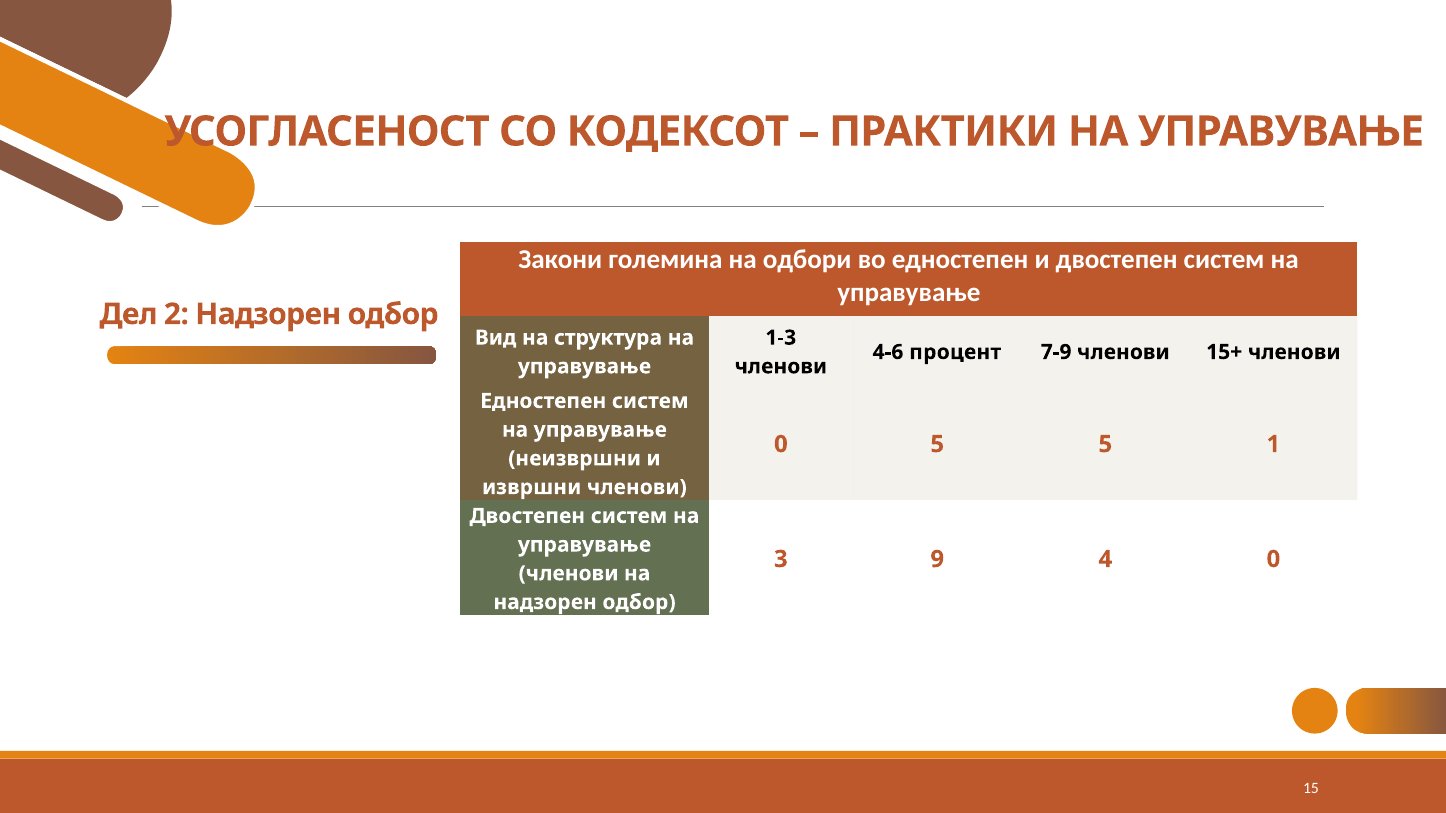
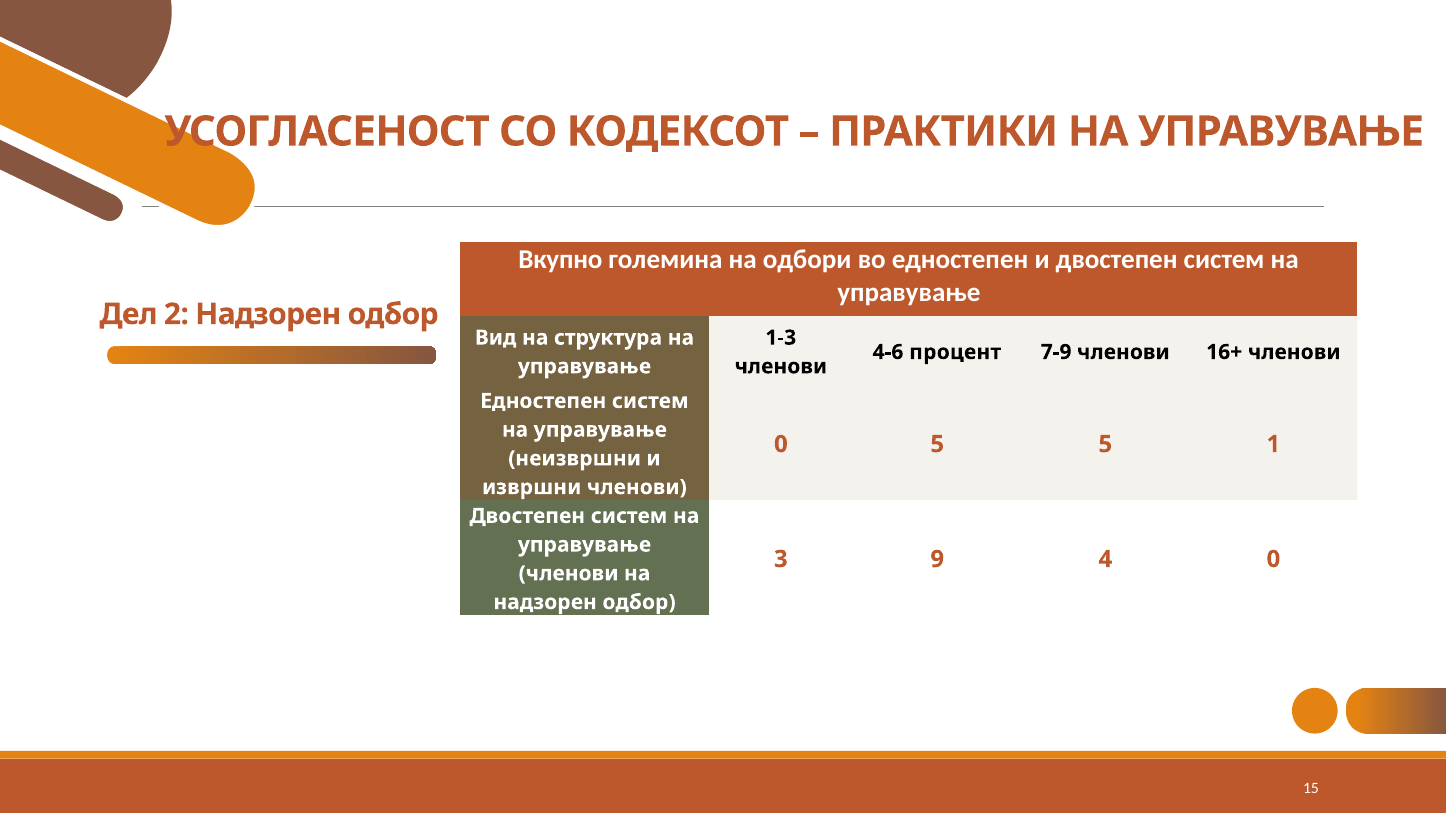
Закони: Закони -> Вкупно
15+: 15+ -> 16+
